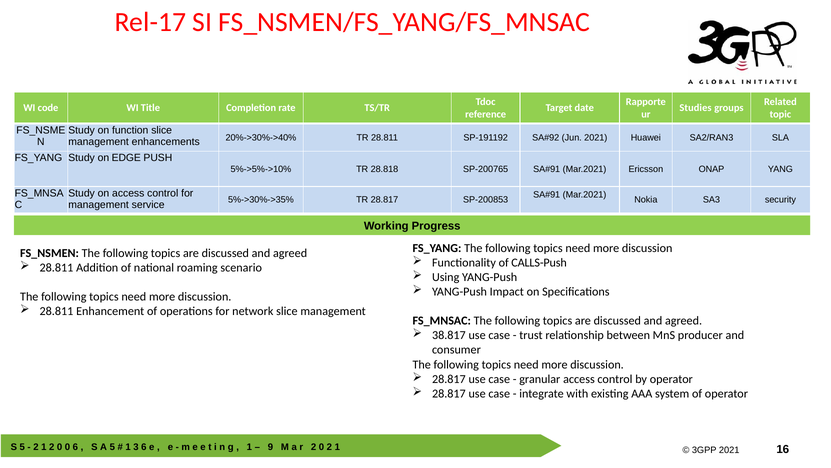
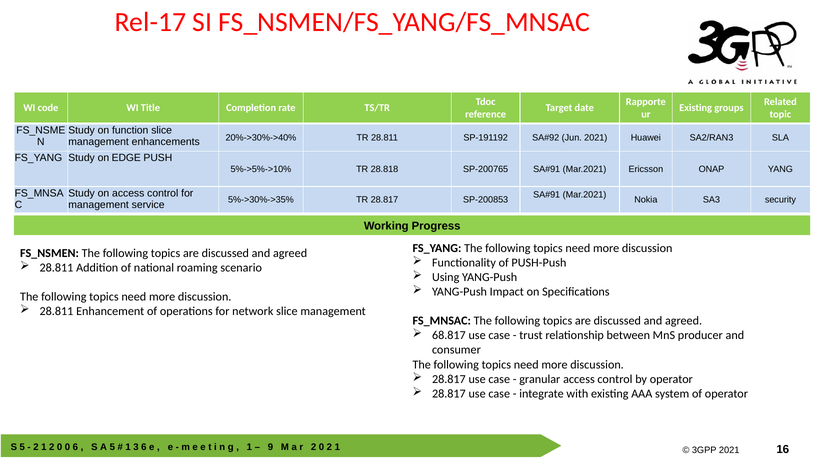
Studies at (696, 108): Studies -> Existing
CALLS-Push: CALLS-Push -> PUSH-Push
38.817: 38.817 -> 68.817
